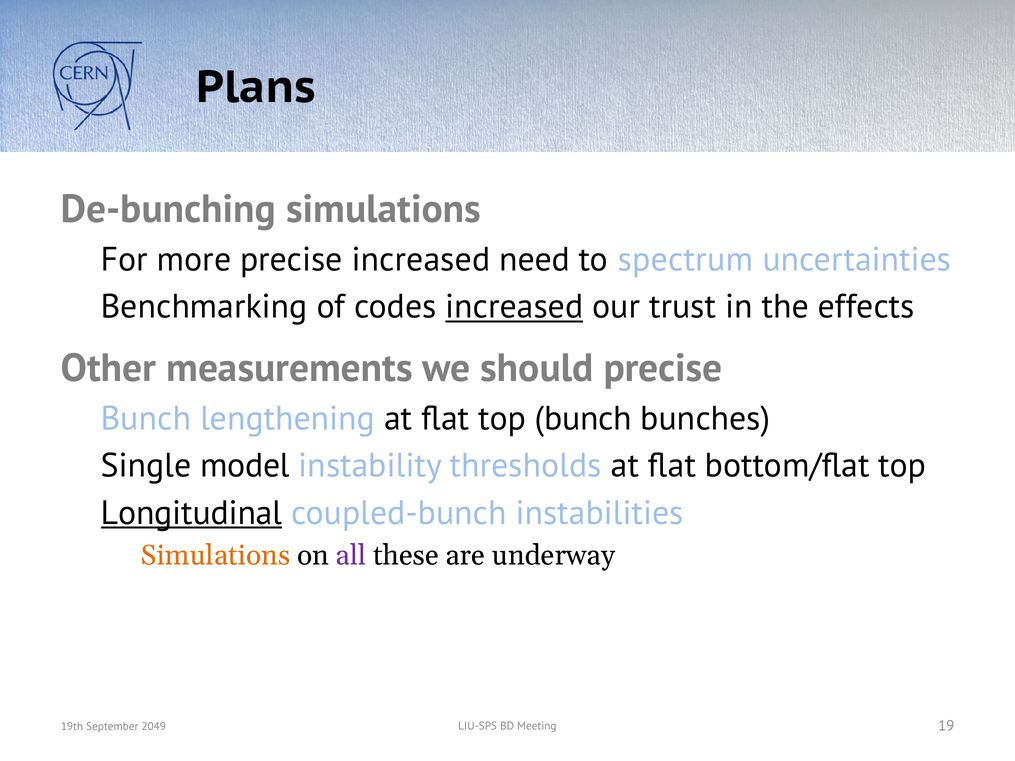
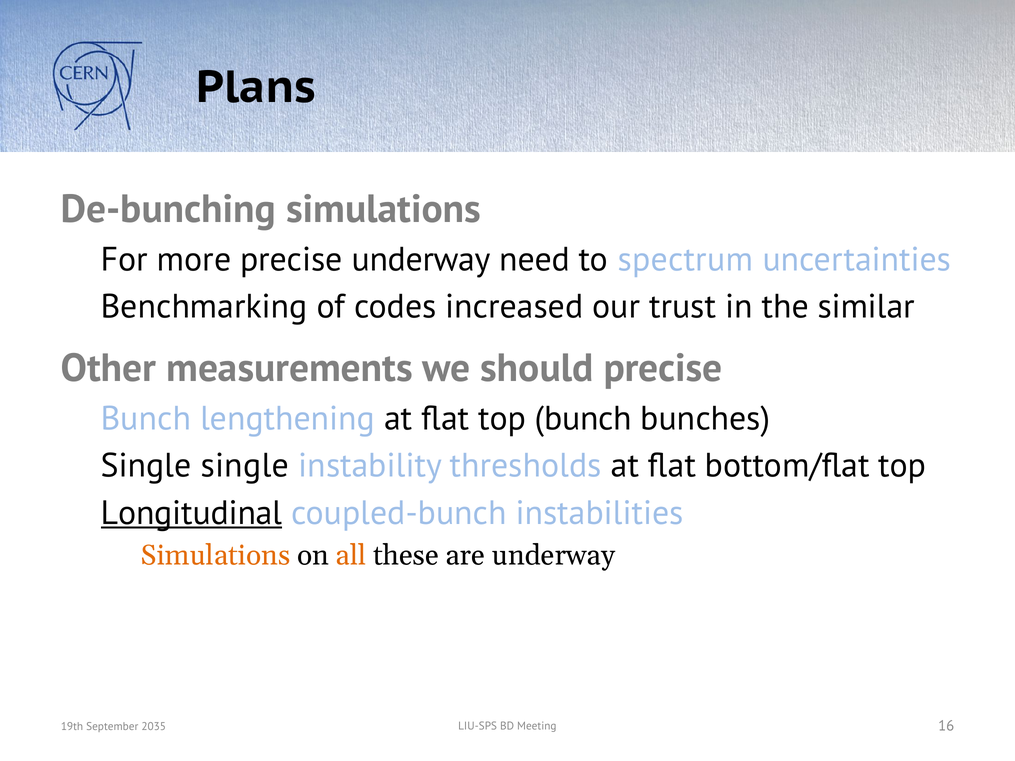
precise increased: increased -> underway
increased at (514, 307) underline: present -> none
effects: effects -> similar
Single model: model -> single
all colour: purple -> orange
19: 19 -> 16
2049: 2049 -> 2035
